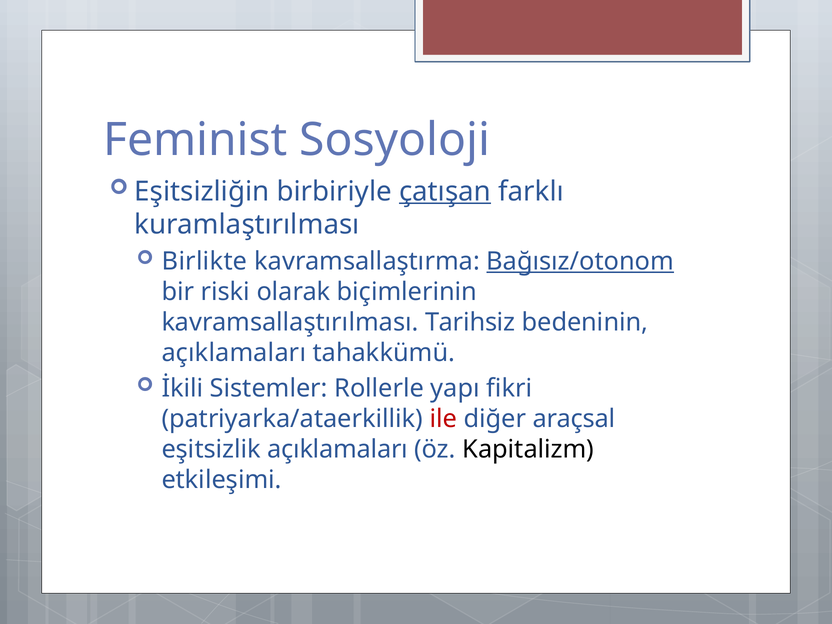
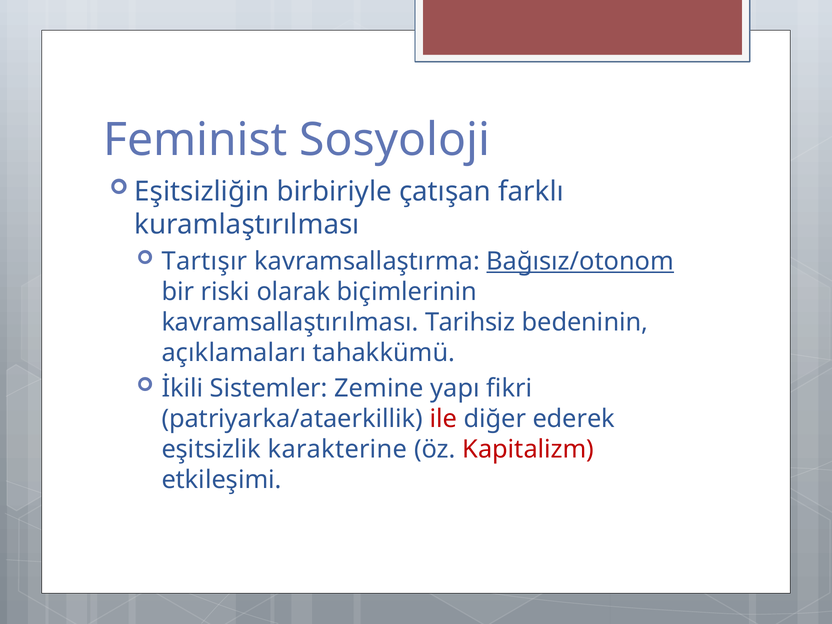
çatışan underline: present -> none
Birlikte: Birlikte -> Tartışır
Rollerle: Rollerle -> Zemine
araçsal: araçsal -> ederek
eşitsizlik açıklamaları: açıklamaları -> karakterine
Kapitalizm colour: black -> red
